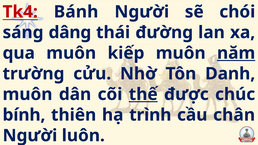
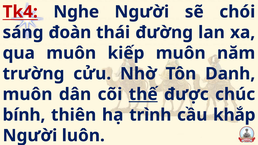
Bánh: Bánh -> Nghe
dâng: dâng -> đoàn
năm underline: present -> none
chân: chân -> khắp
